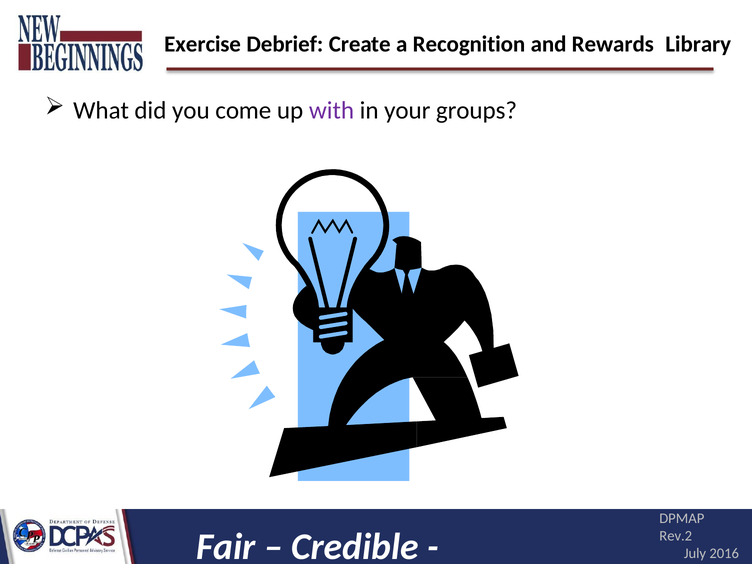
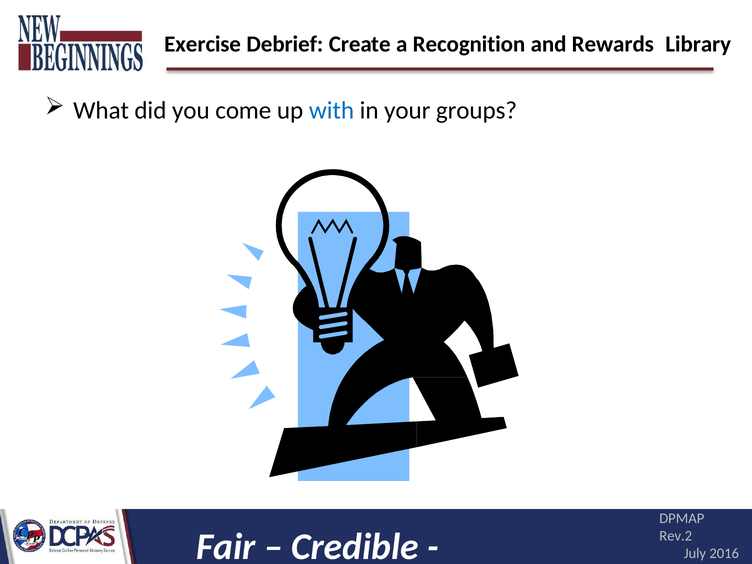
with colour: purple -> blue
